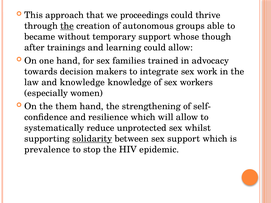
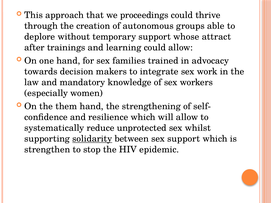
the at (67, 26) underline: present -> none
became: became -> deplore
though: though -> attract
and knowledge: knowledge -> mandatory
prevalence: prevalence -> strengthen
